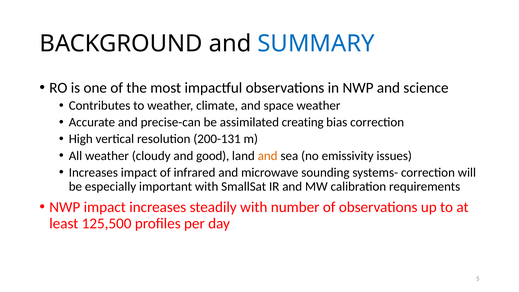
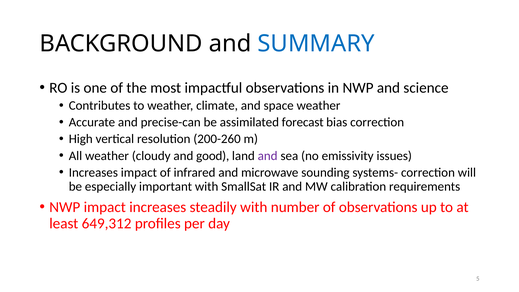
creating: creating -> forecast
200-131: 200-131 -> 200-260
and at (268, 156) colour: orange -> purple
125,500: 125,500 -> 649,312
